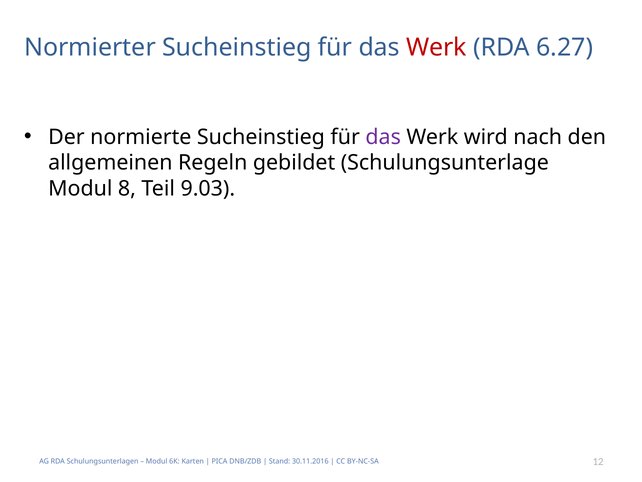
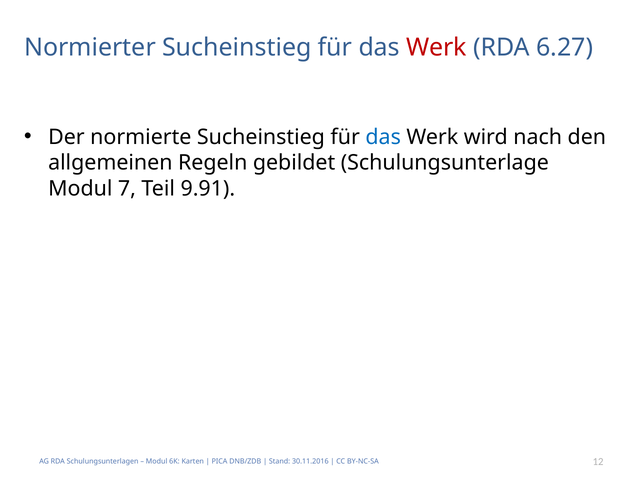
das at (383, 137) colour: purple -> blue
8: 8 -> 7
9.03: 9.03 -> 9.91
